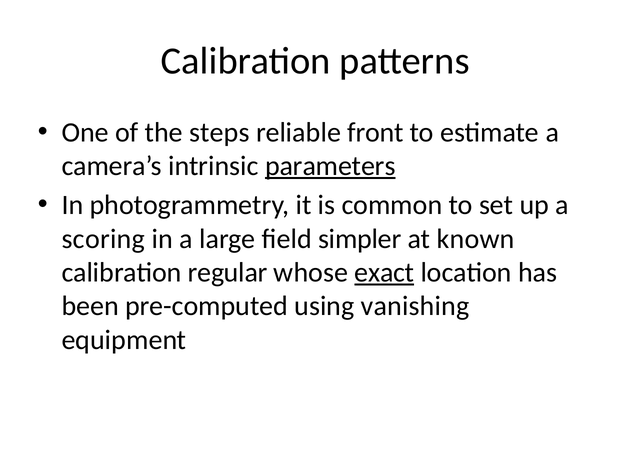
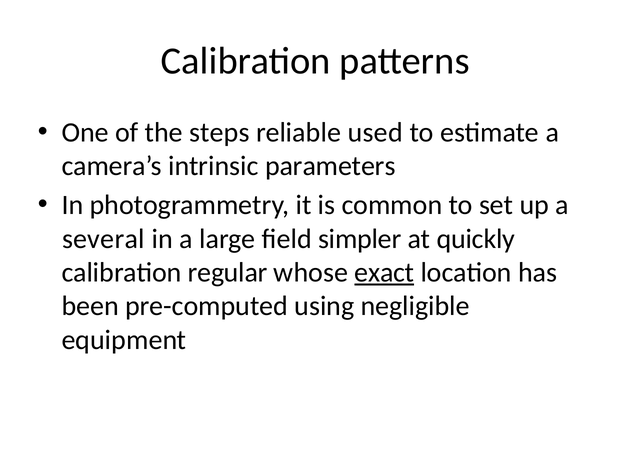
front: front -> used
parameters underline: present -> none
scoring: scoring -> several
known: known -> quickly
vanishing: vanishing -> negligible
